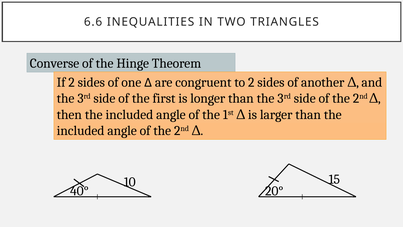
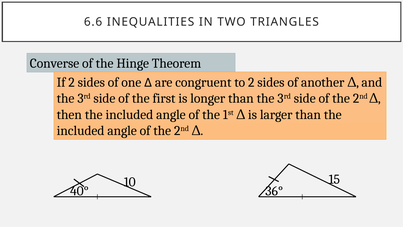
20°: 20° -> 36°
